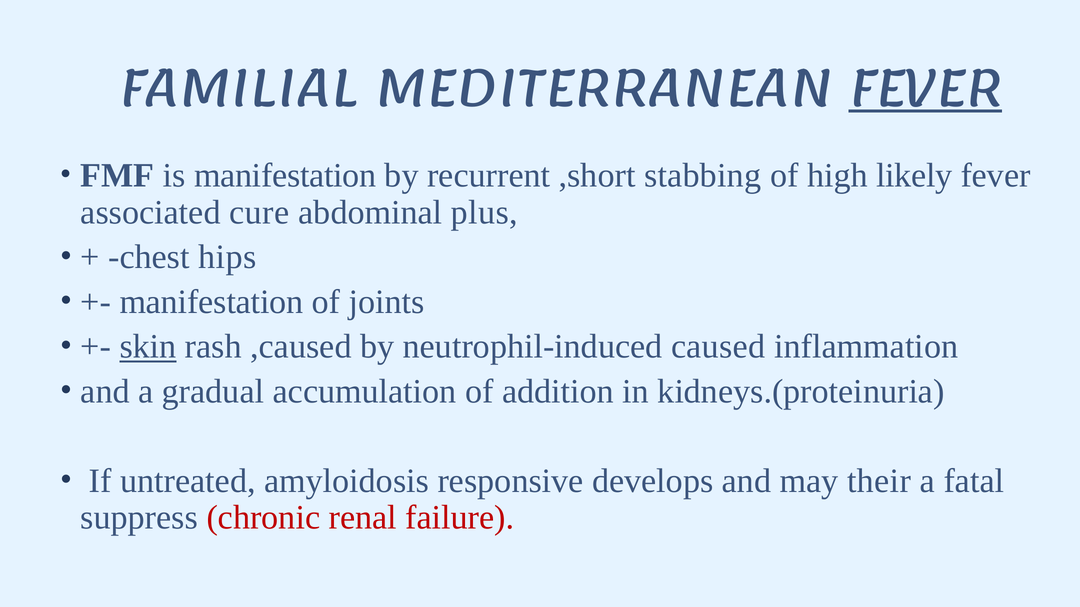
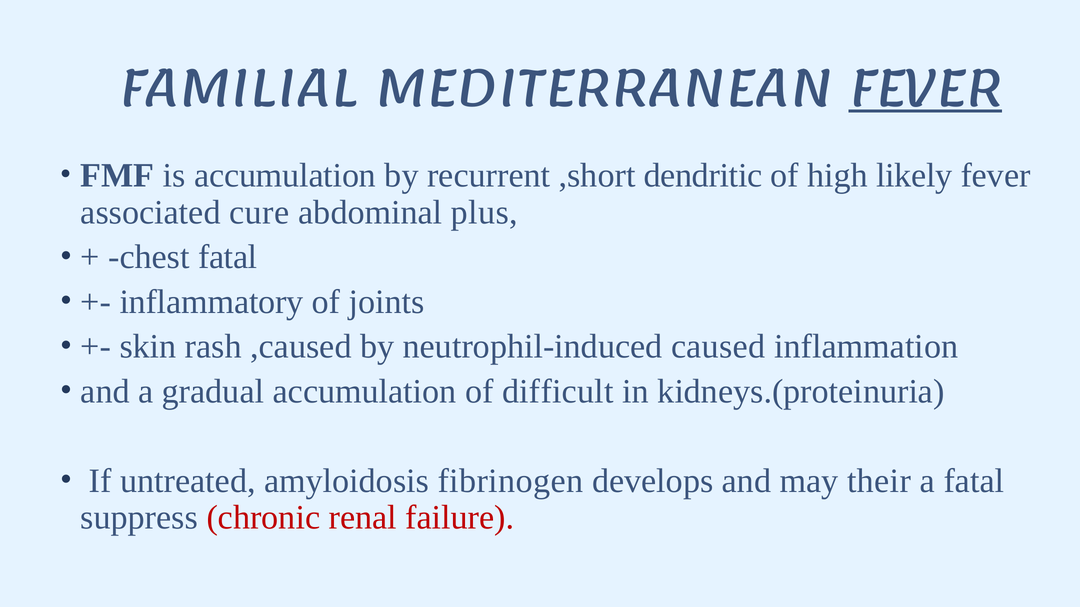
is manifestation: manifestation -> accumulation
stabbing: stabbing -> dendritic
chest hips: hips -> fatal
manifestation at (212, 302): manifestation -> inflammatory
skin underline: present -> none
addition: addition -> difficult
responsive: responsive -> fibrinogen
